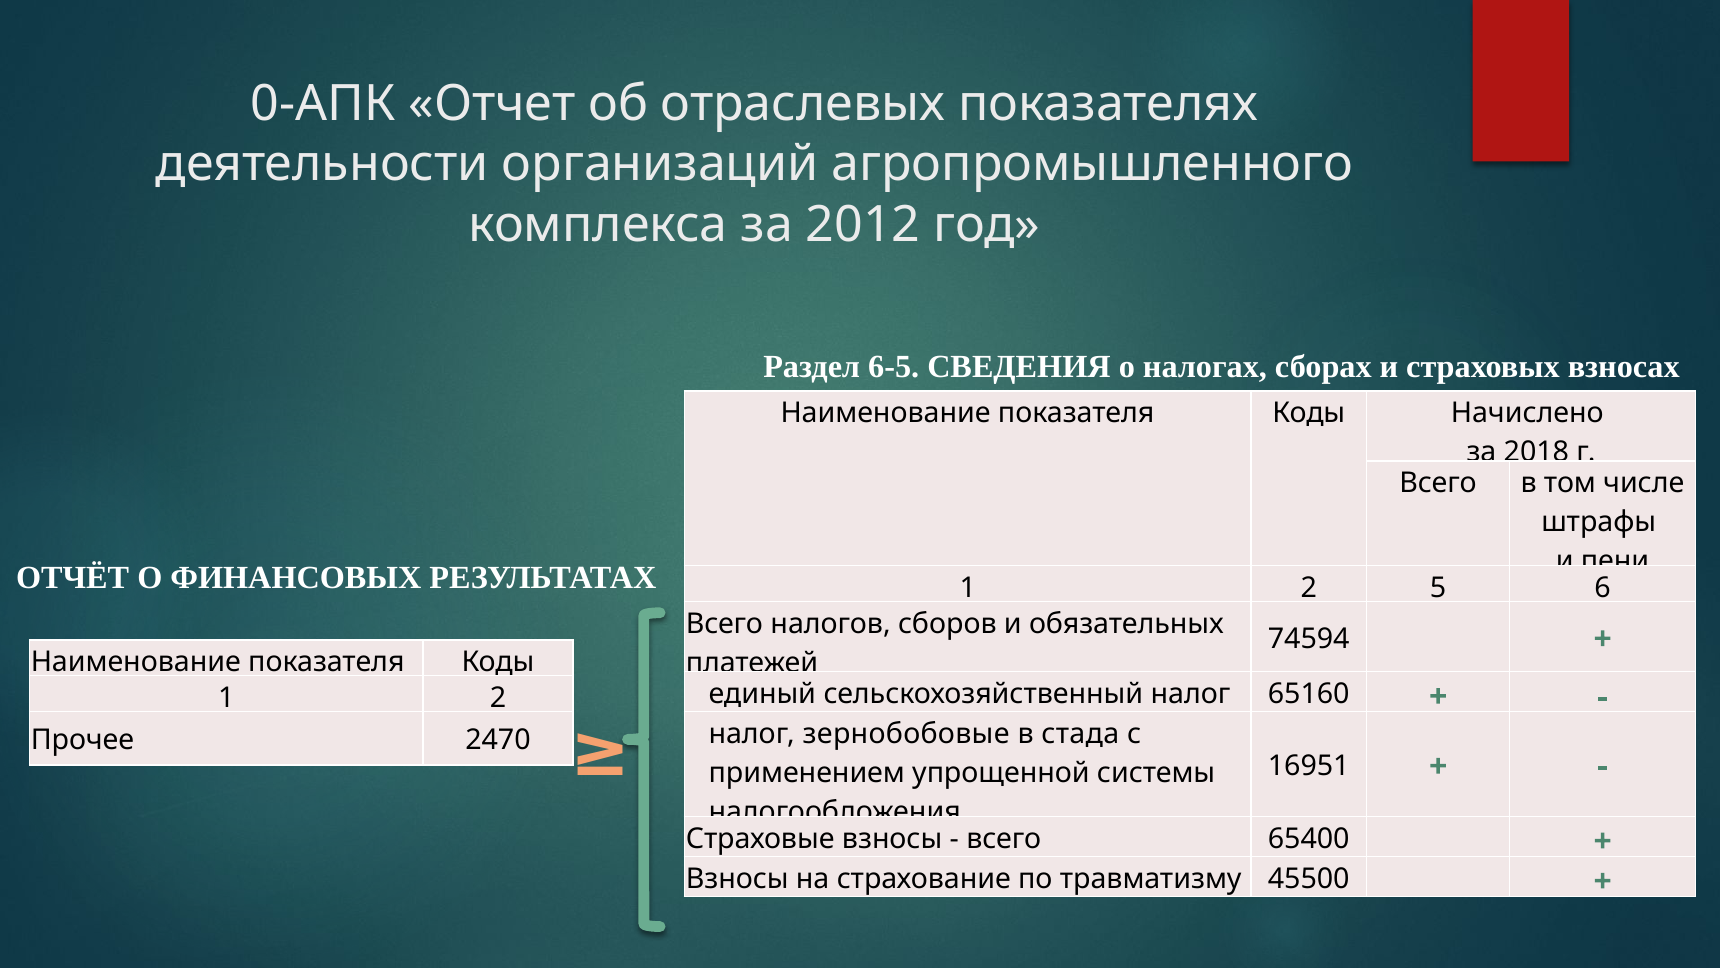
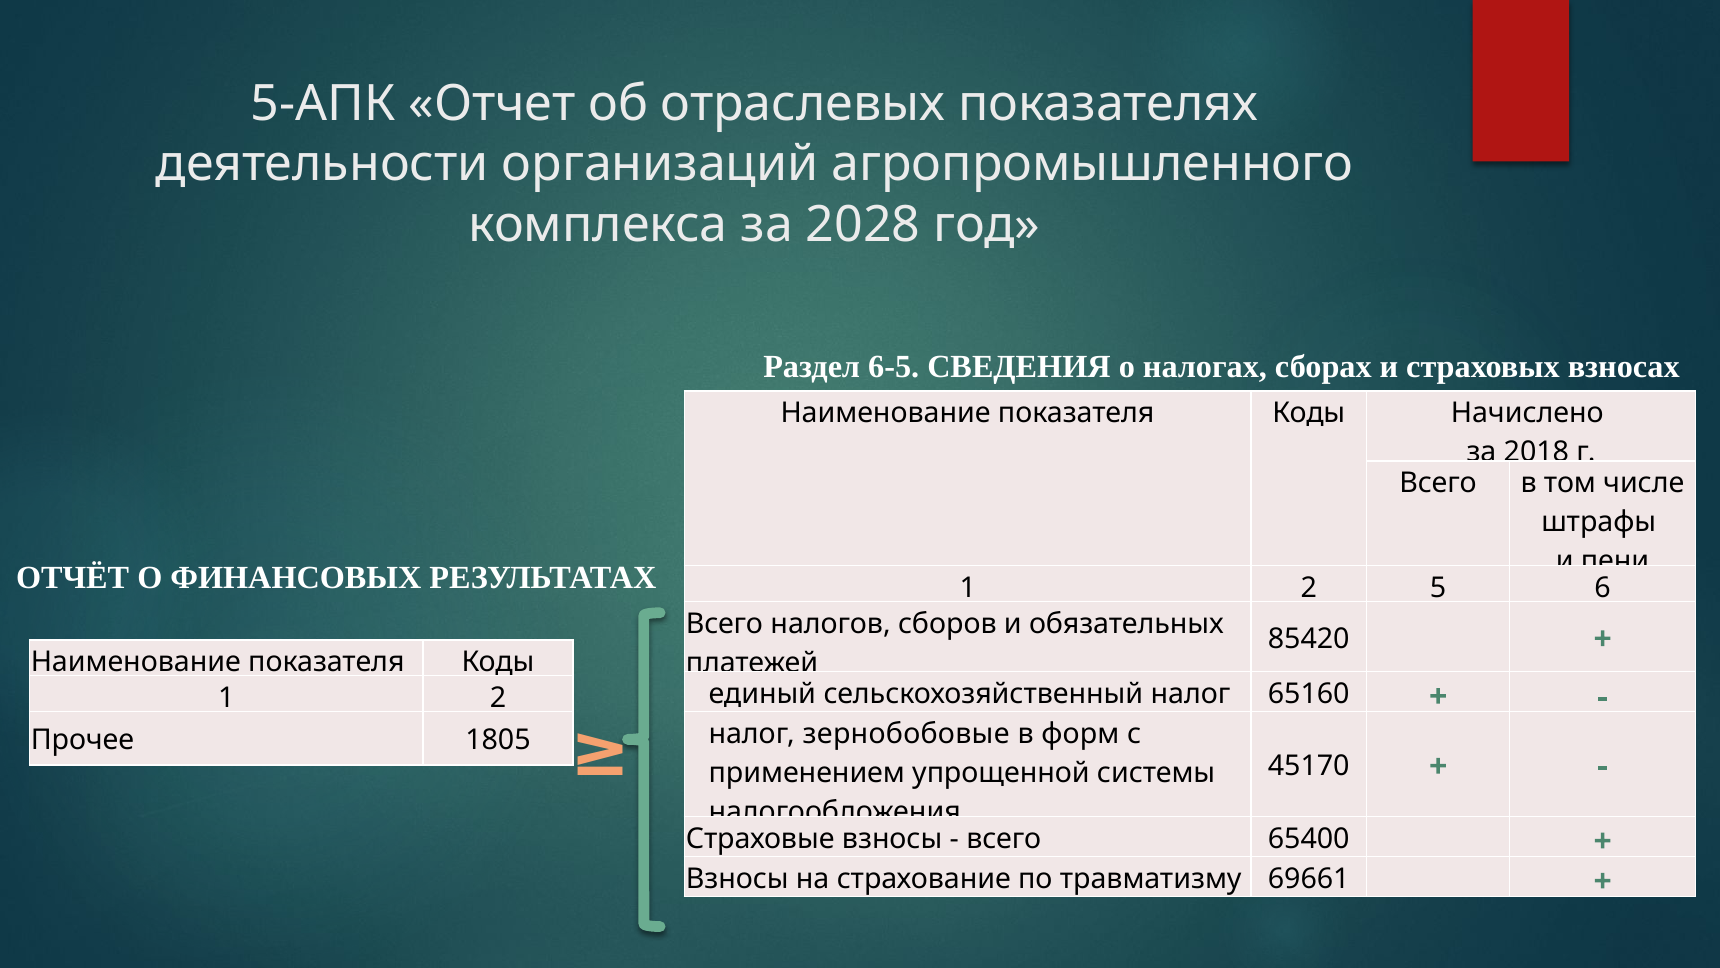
0-АПК: 0-АПК -> 5-АПК
2012: 2012 -> 2028
74594: 74594 -> 85420
стада: стада -> форм
2470: 2470 -> 1805
16951: 16951 -> 45170
45500: 45500 -> 69661
